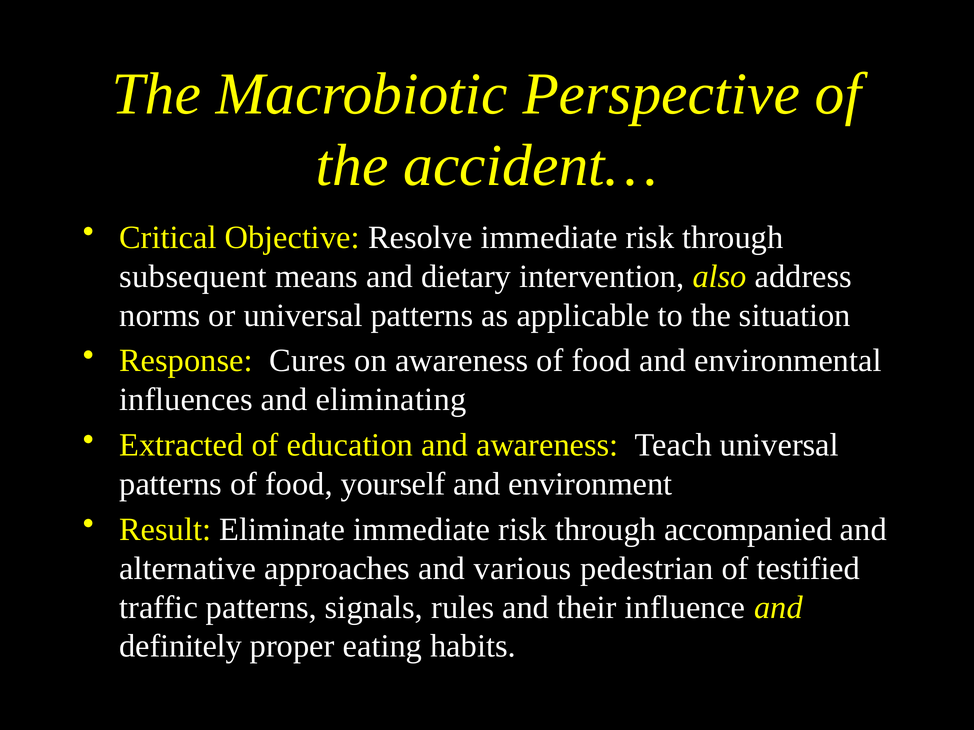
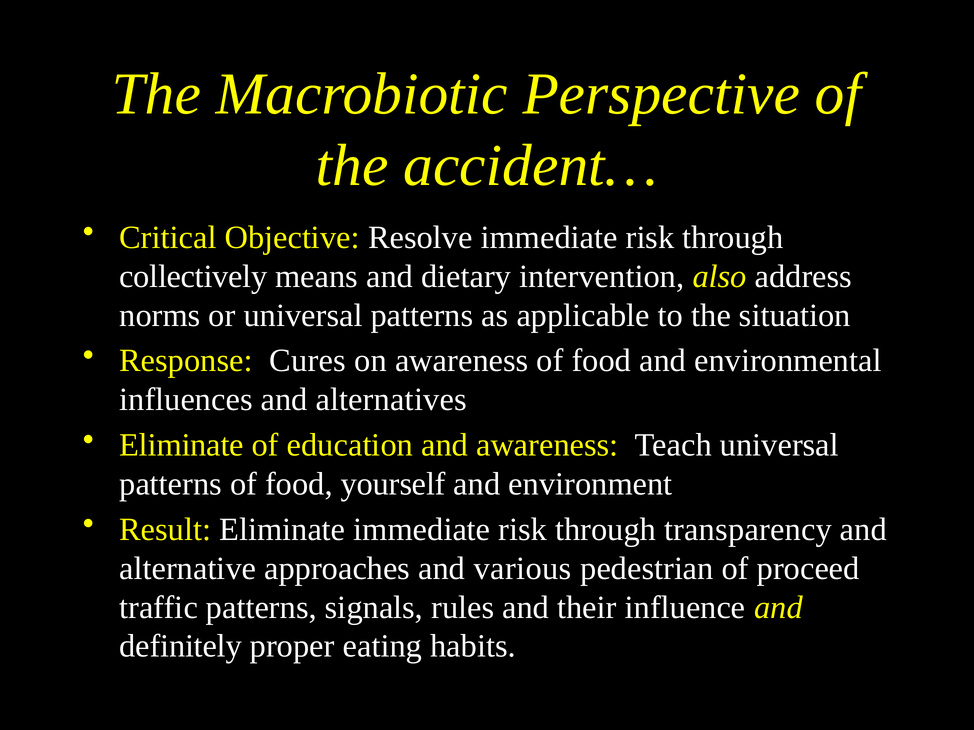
subsequent: subsequent -> collectively
eliminating: eliminating -> alternatives
Extracted at (181, 445): Extracted -> Eliminate
accompanied: accompanied -> transparency
testified: testified -> proceed
